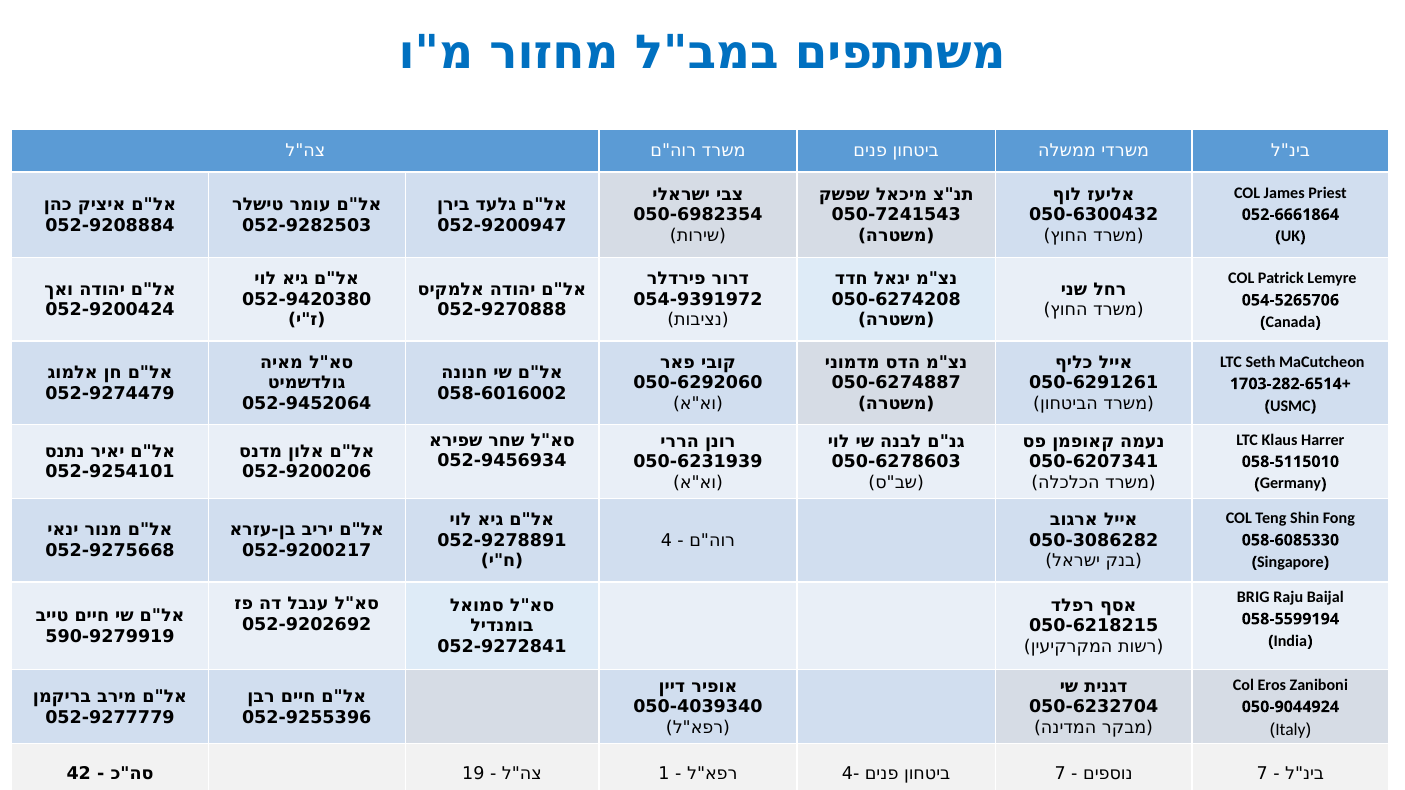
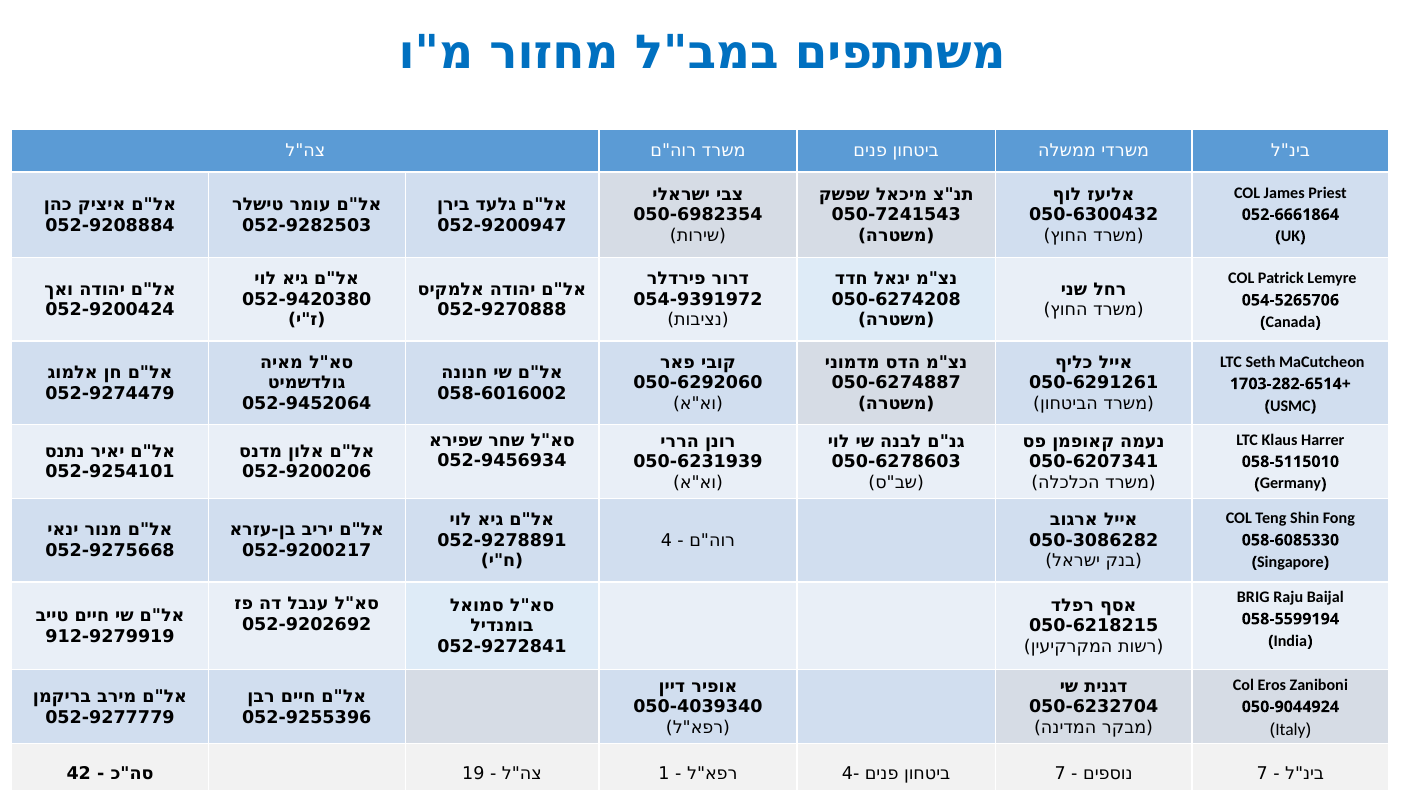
590-9279919: 590-9279919 -> 912-9279919
